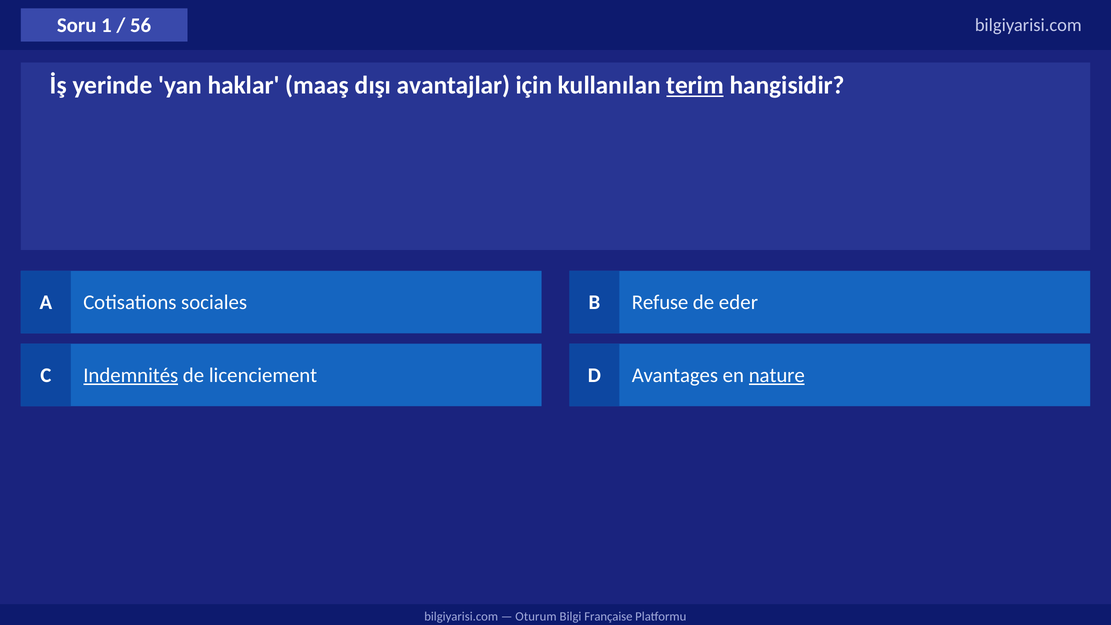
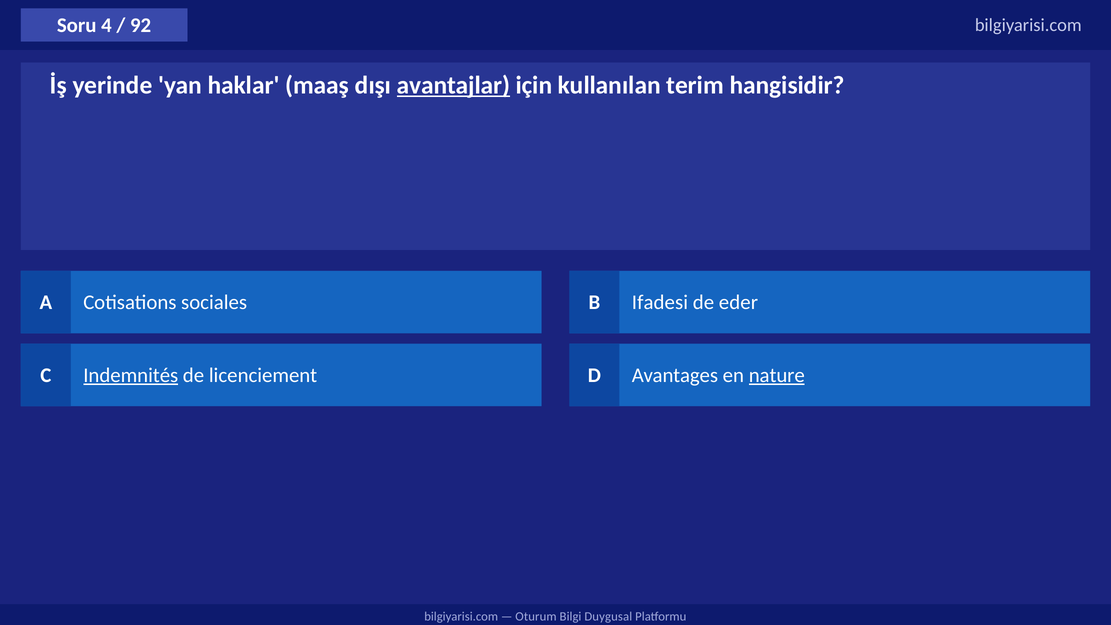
1: 1 -> 4
56: 56 -> 92
avantajlar underline: none -> present
terim underline: present -> none
Refuse: Refuse -> Ifadesi
Française: Française -> Duygusal
